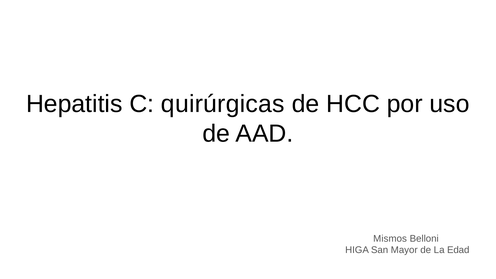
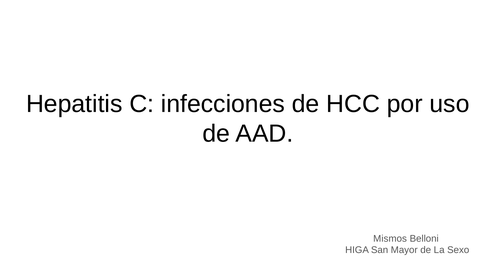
quirúrgicas: quirúrgicas -> infecciones
Edad: Edad -> Sexo
